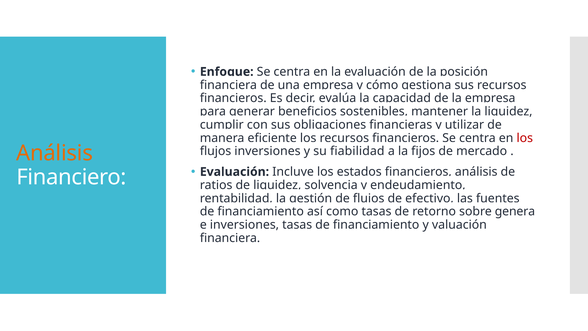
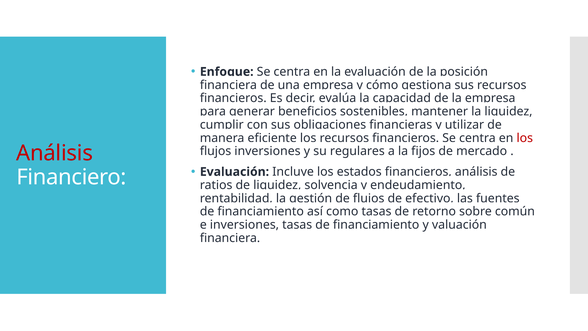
Análisis at (55, 153) colour: orange -> red
fiabilidad: fiabilidad -> regulares
genera: genera -> común
